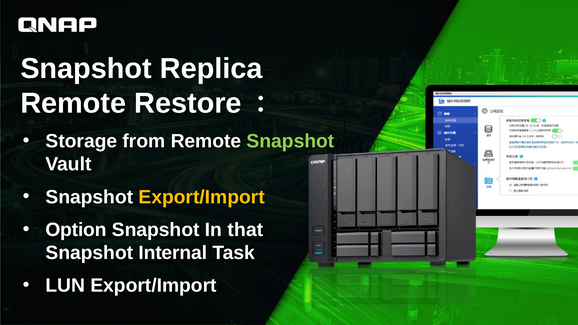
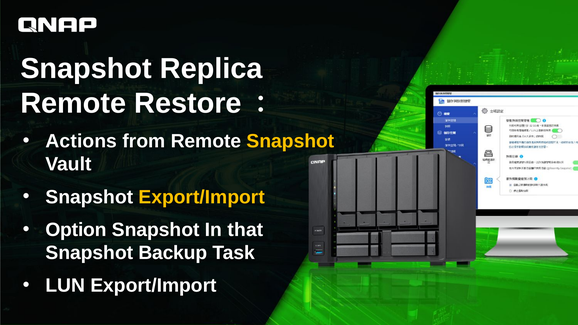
Storage: Storage -> Actions
Snapshot at (290, 141) colour: light green -> yellow
Internal: Internal -> Backup
